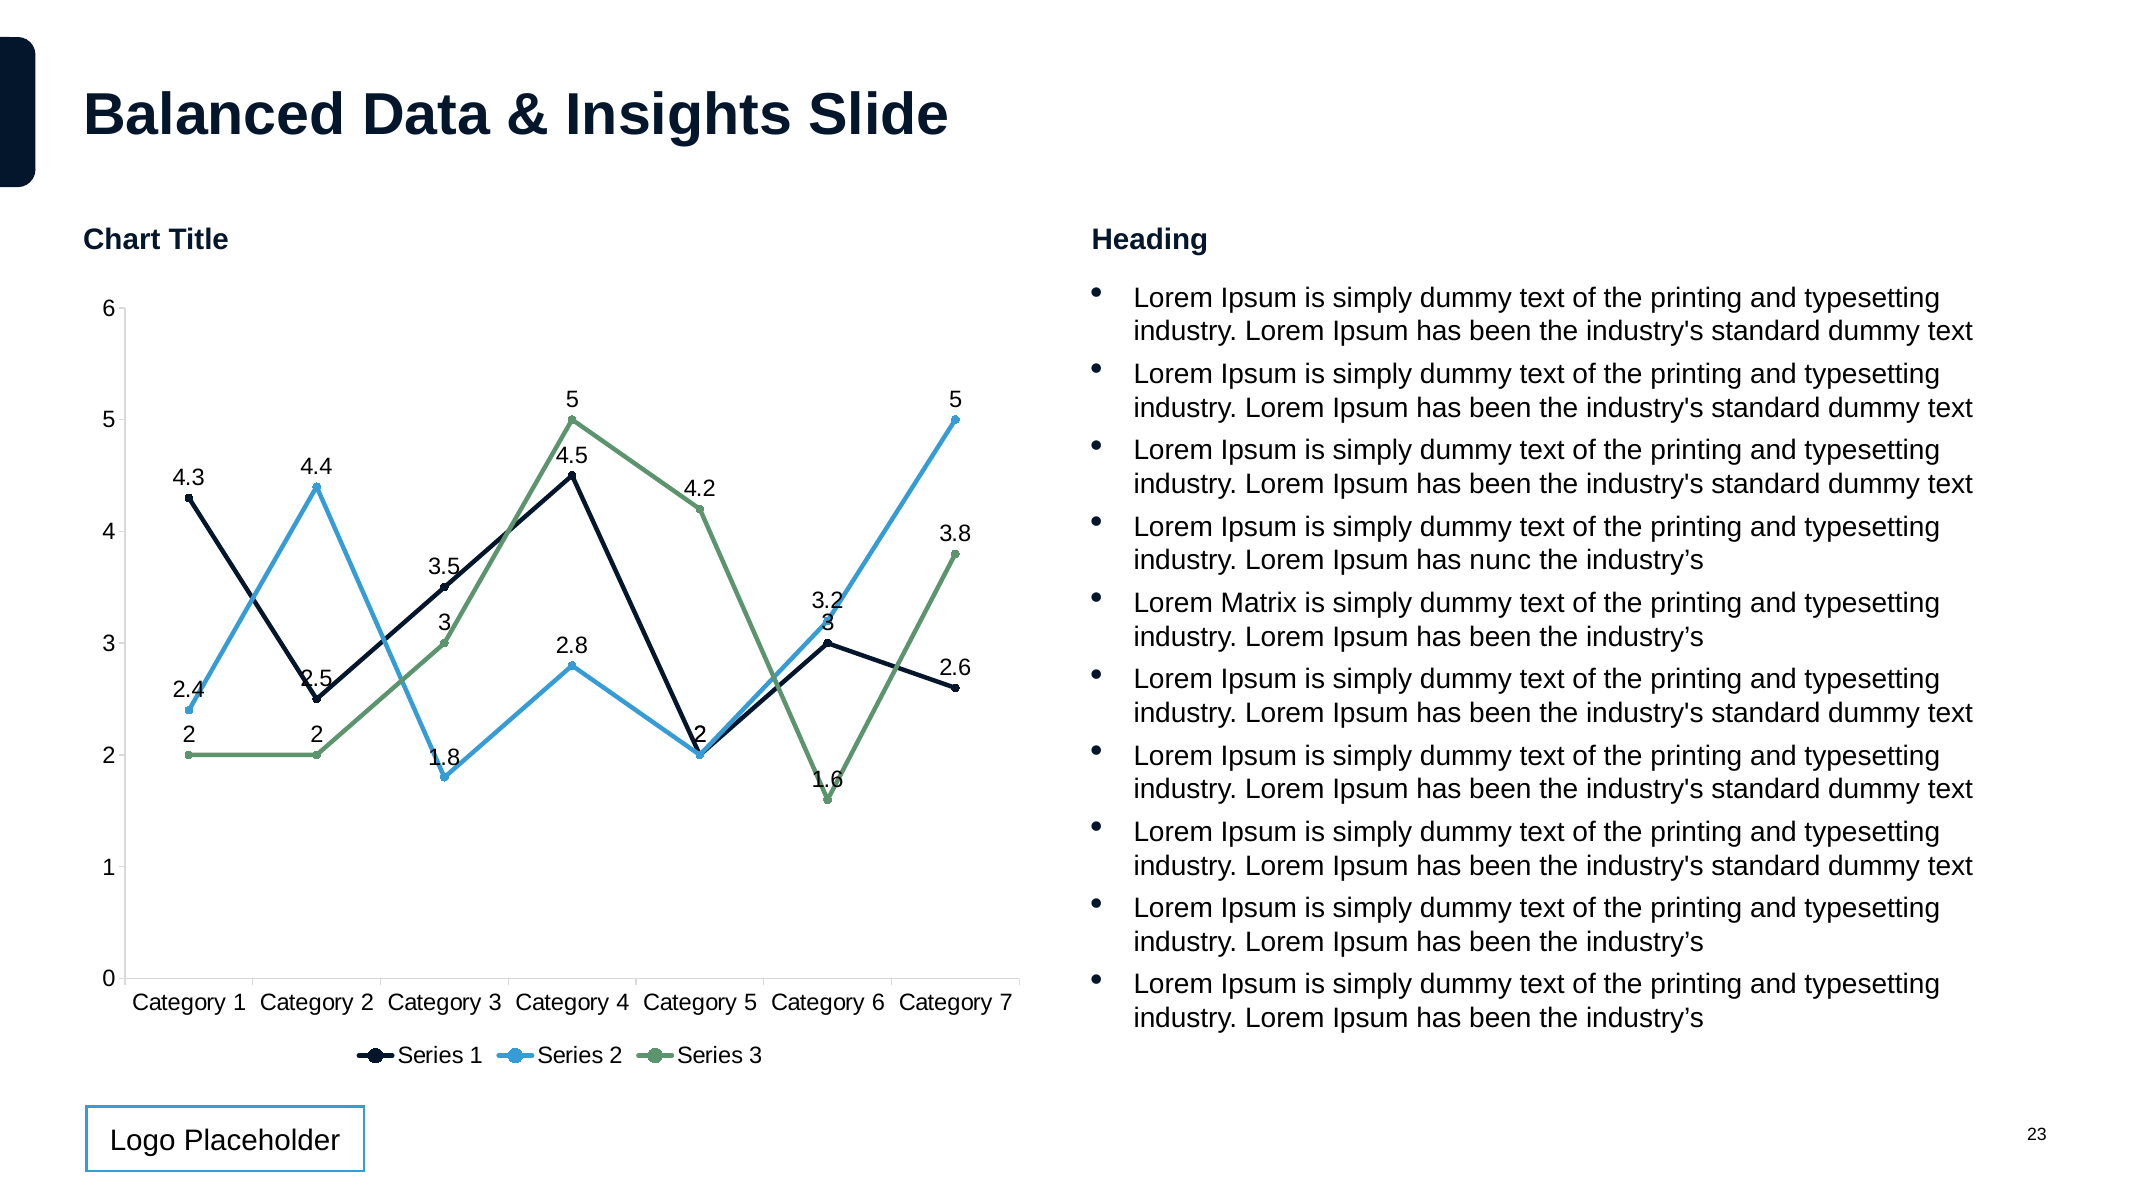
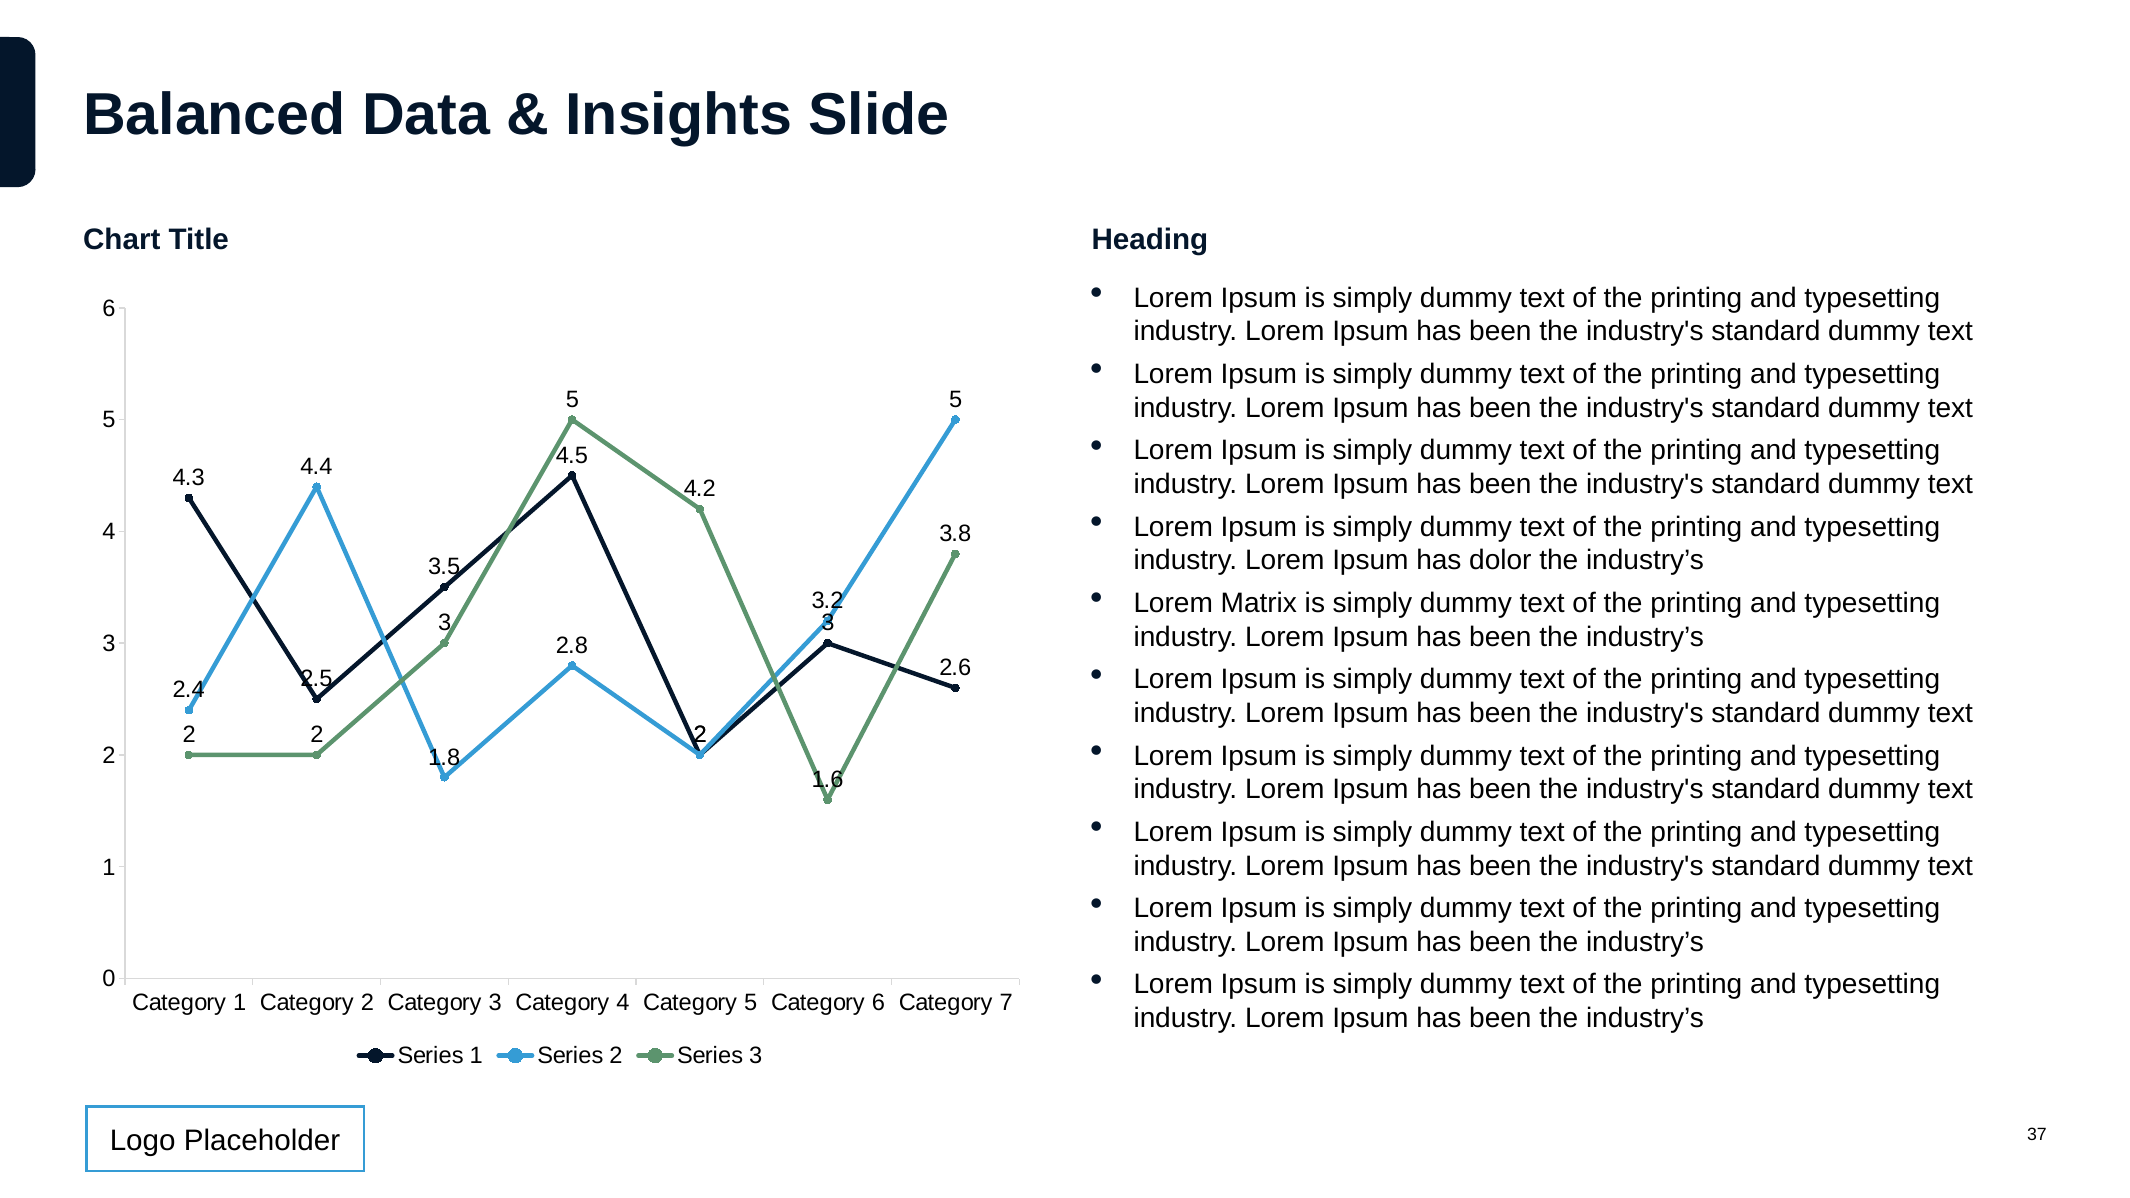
nunc: nunc -> dolor
23: 23 -> 37
